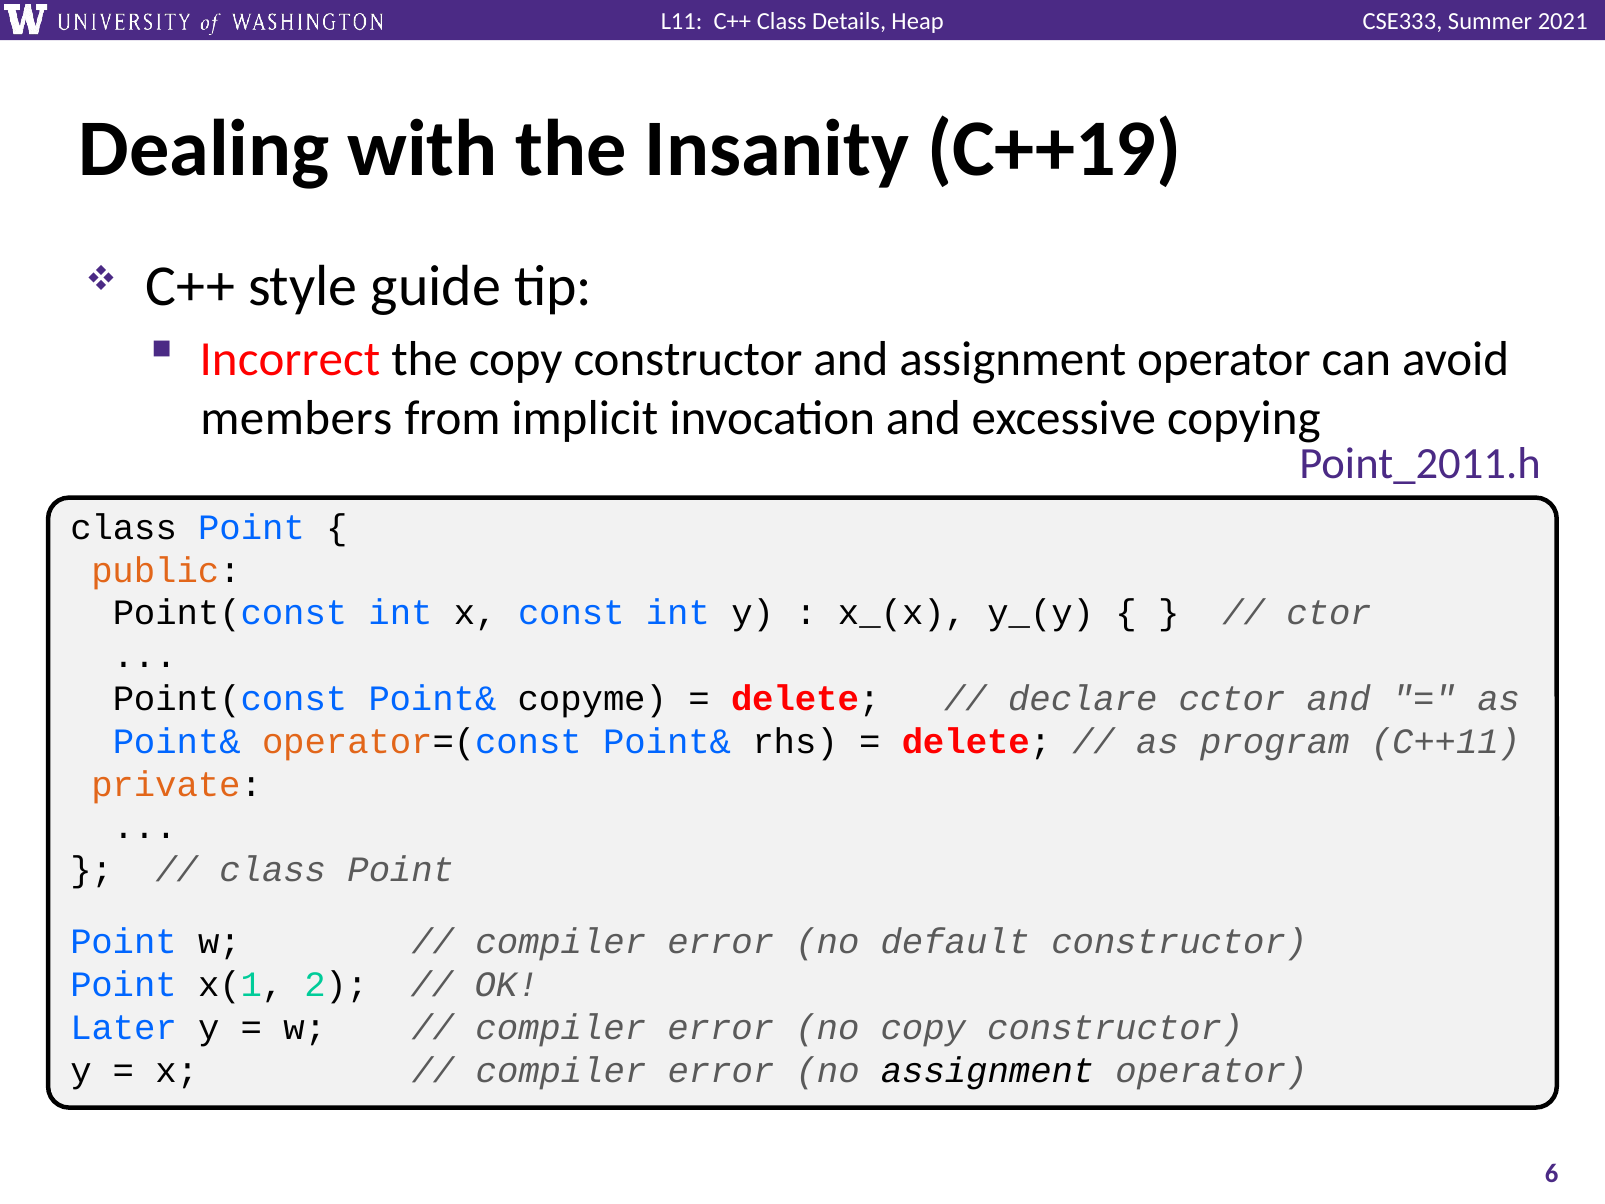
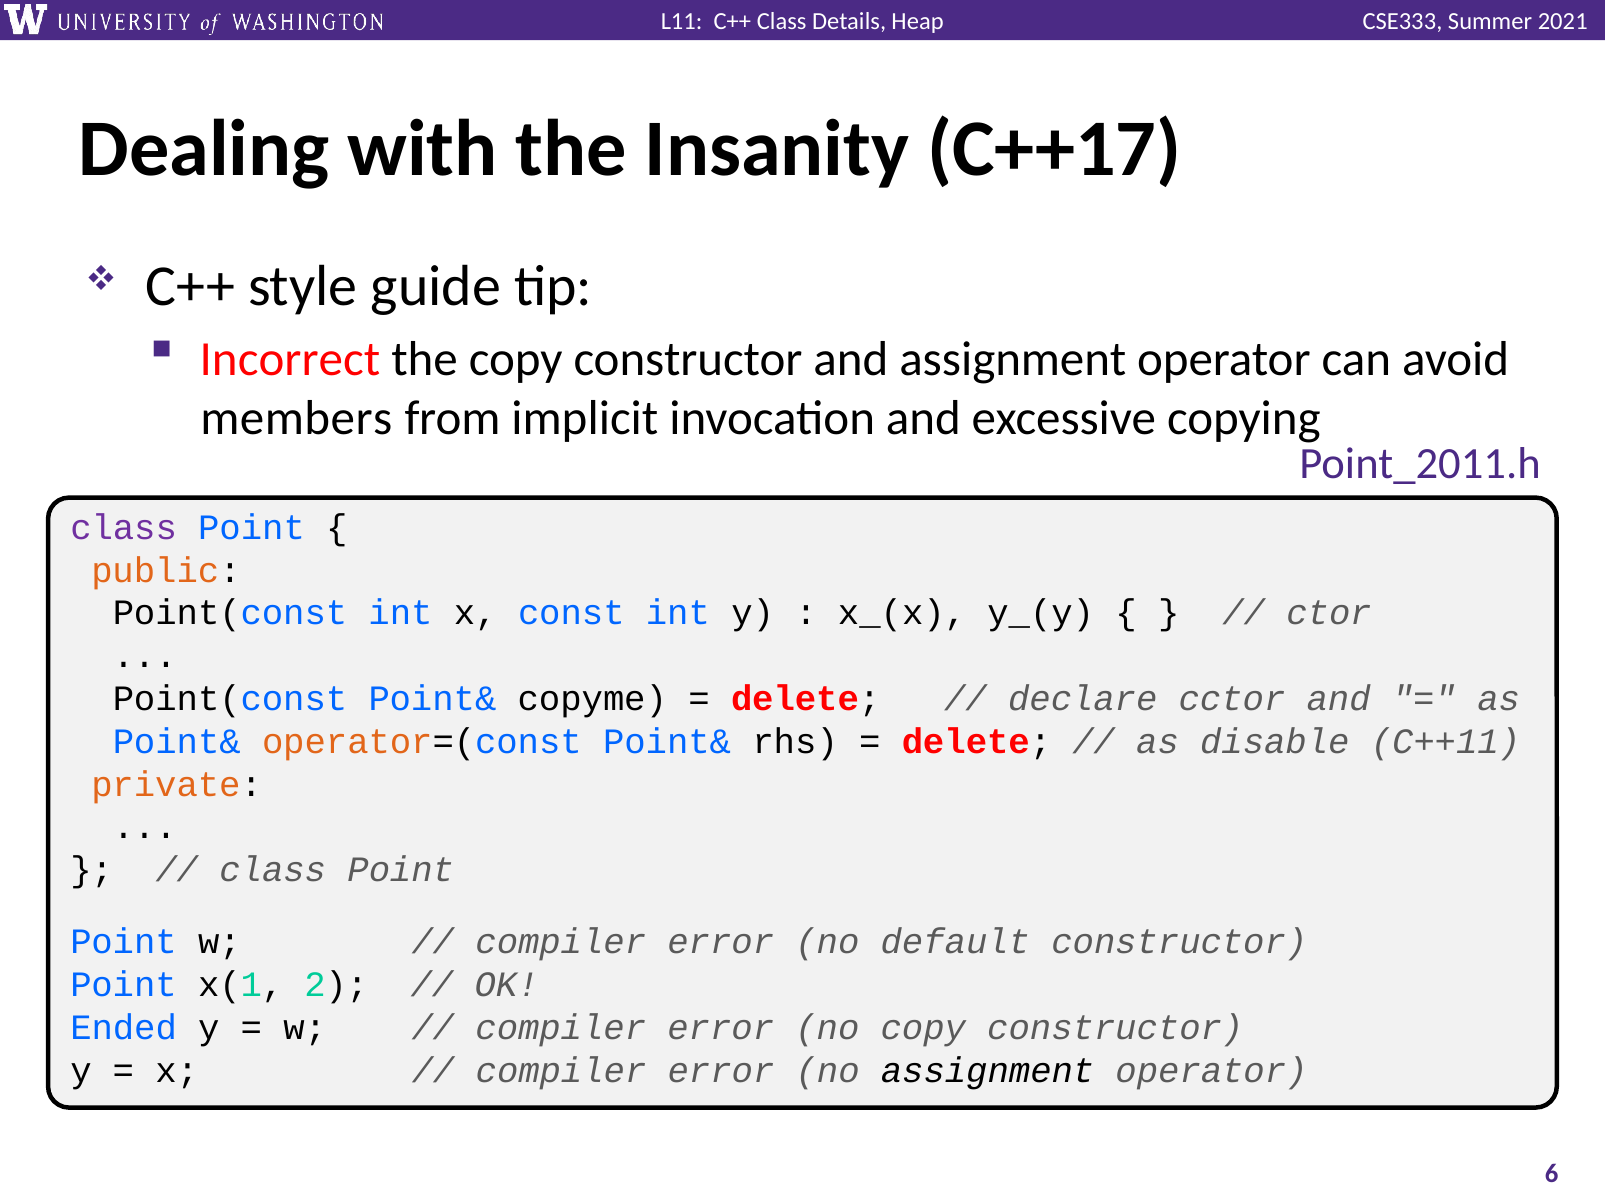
C++19: C++19 -> C++17
class at (124, 527) colour: black -> purple
program: program -> disable
Later: Later -> Ended
